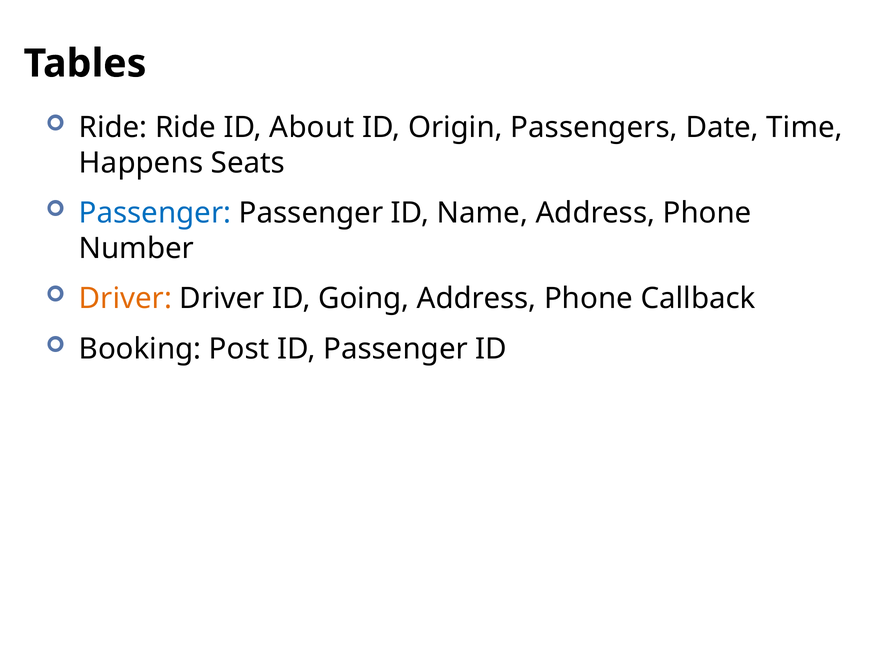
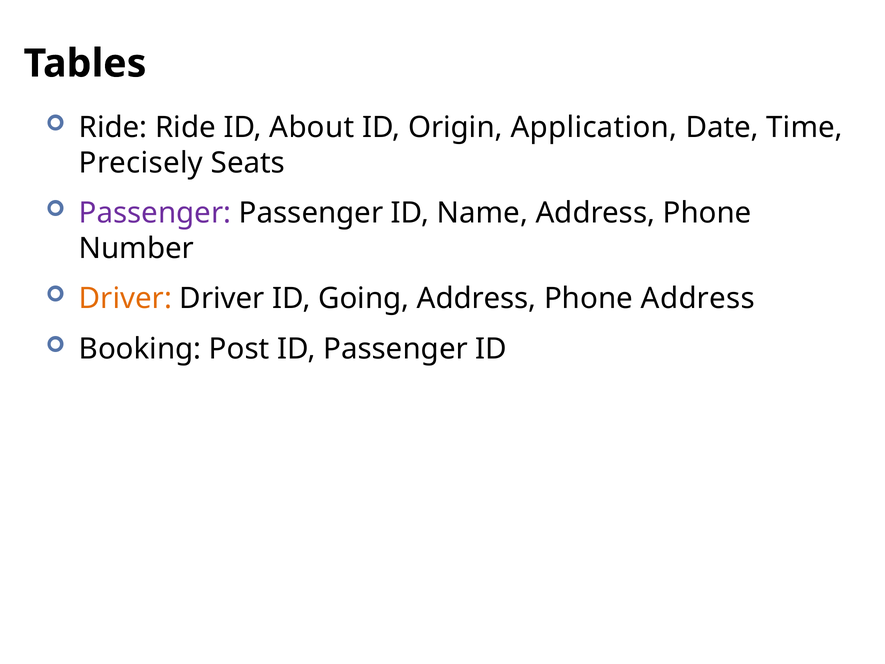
Passengers: Passengers -> Application
Happens: Happens -> Precisely
Passenger at (155, 213) colour: blue -> purple
Phone Callback: Callback -> Address
